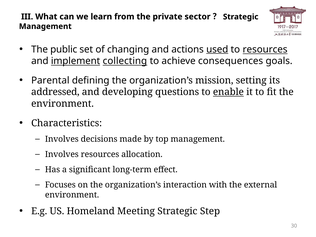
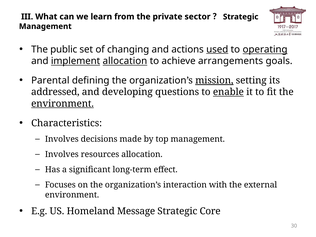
to resources: resources -> operating
implement collecting: collecting -> allocation
consequences: consequences -> arrangements
mission underline: none -> present
environment at (63, 104) underline: none -> present
Meeting: Meeting -> Message
Step: Step -> Core
